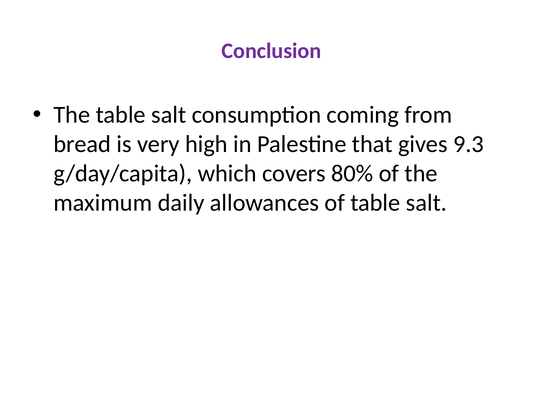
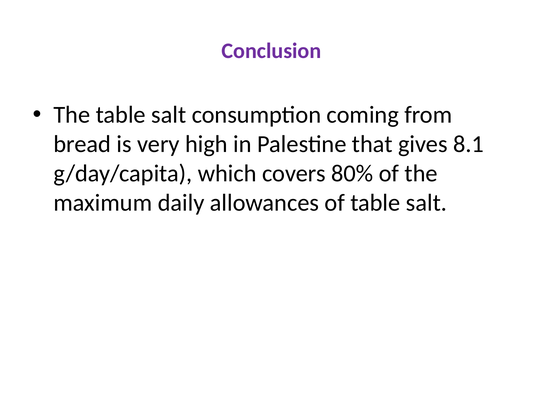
9.3: 9.3 -> 8.1
